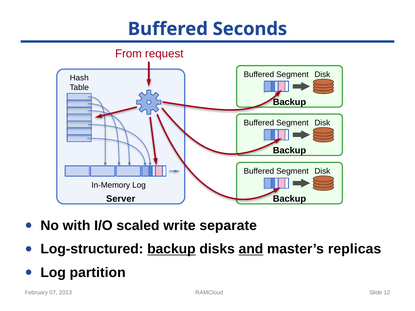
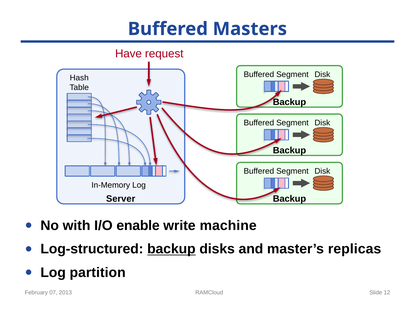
Seconds: Seconds -> Masters
From: From -> Have
scaled: scaled -> enable
separate: separate -> machine
and underline: present -> none
